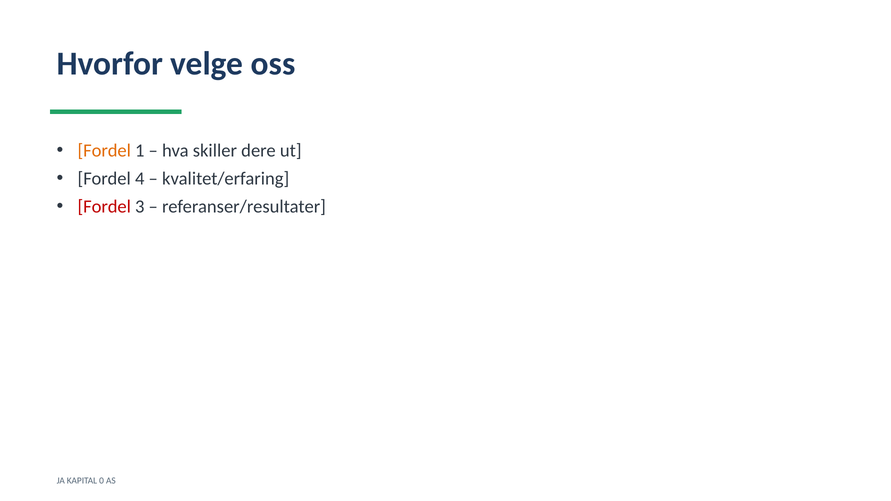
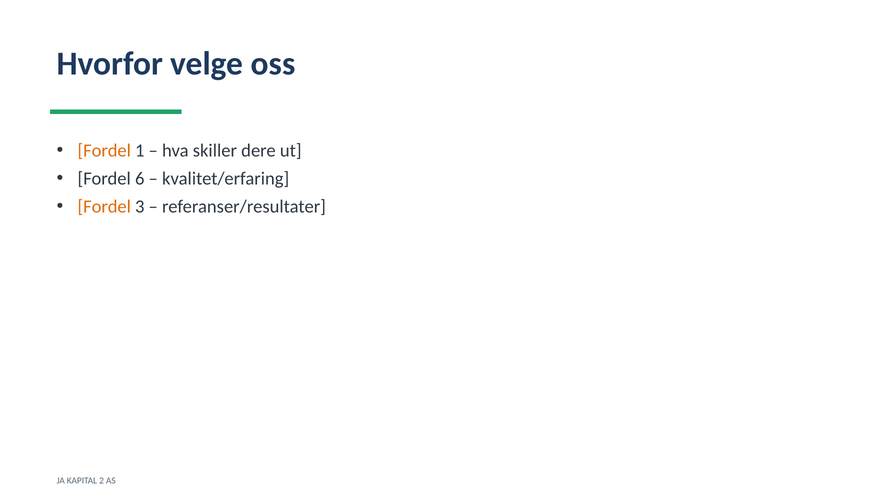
4: 4 -> 6
Fordel at (104, 207) colour: red -> orange
0: 0 -> 2
